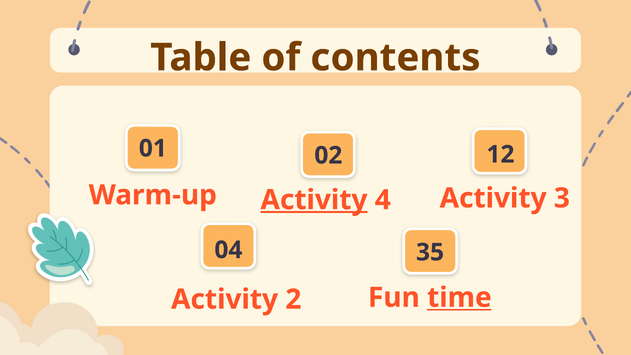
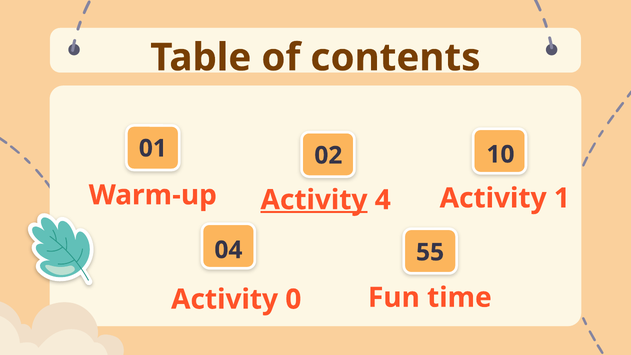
12: 12 -> 10
3: 3 -> 1
35: 35 -> 55
2: 2 -> 0
time underline: present -> none
